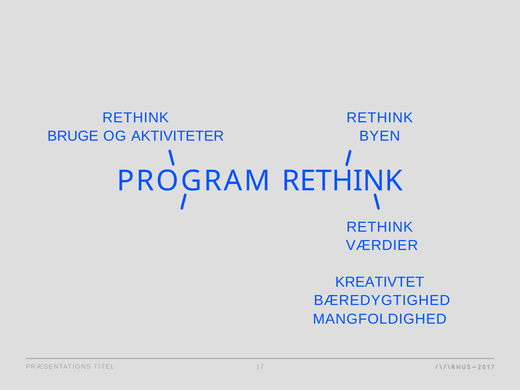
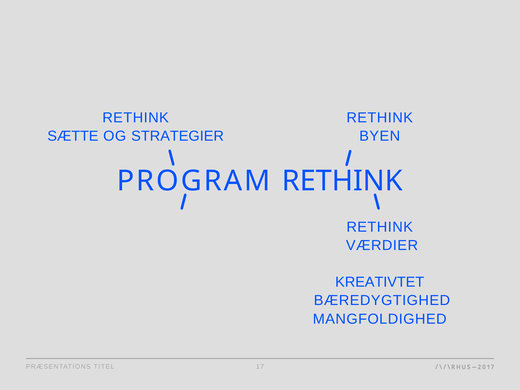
BRUGE: BRUGE -> SÆTTE
AKTIVITETER: AKTIVITETER -> STRATEGIER
